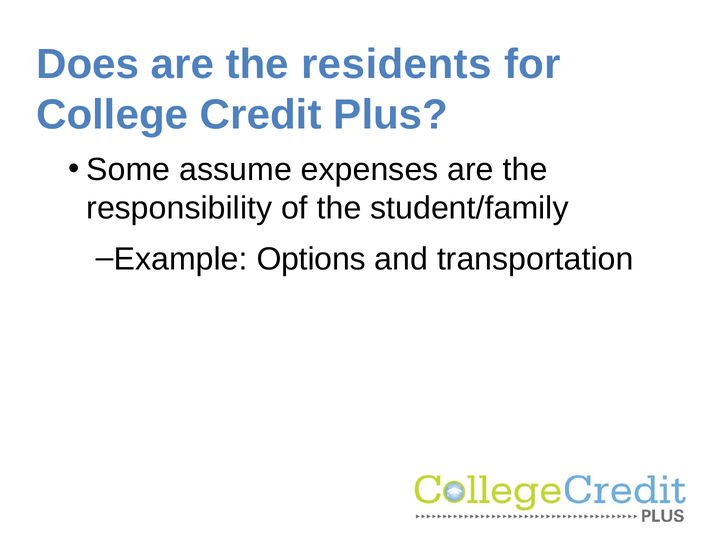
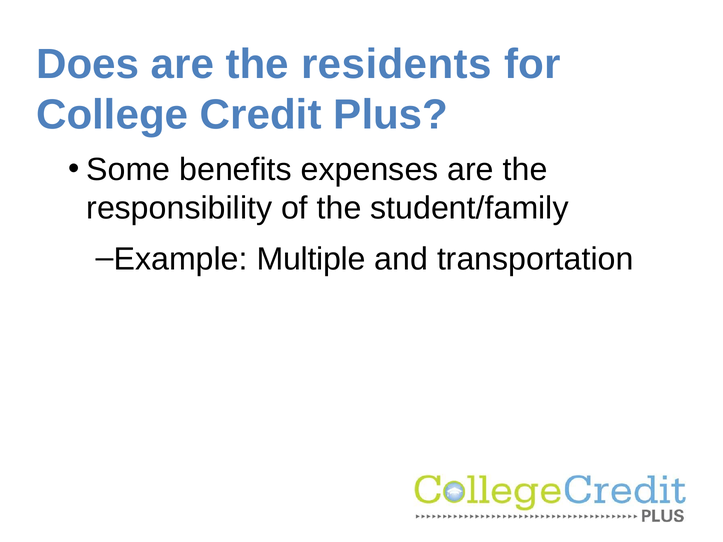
assume: assume -> benefits
Options: Options -> Multiple
